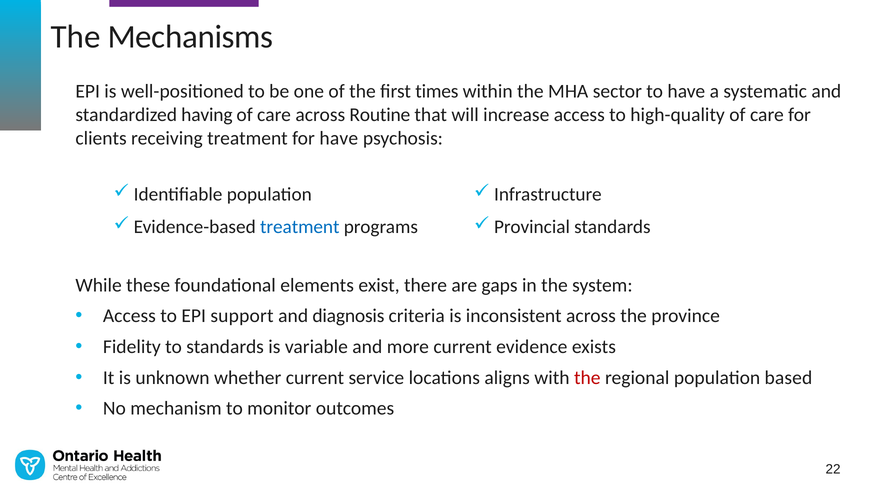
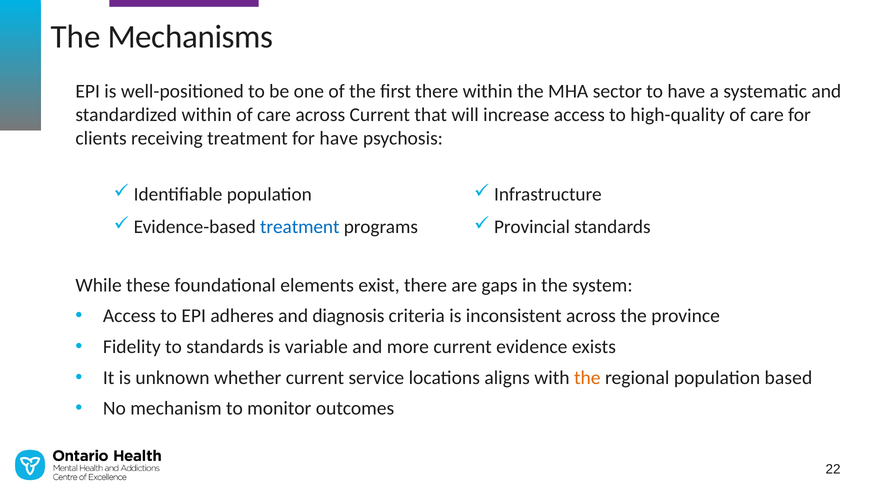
first times: times -> there
standardized having: having -> within
across Routine: Routine -> Current
support: support -> adheres
the at (587, 378) colour: red -> orange
